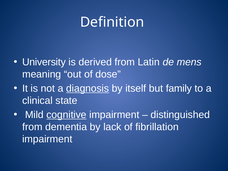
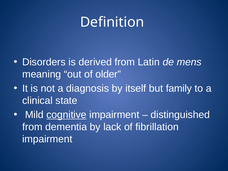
University: University -> Disorders
dose: dose -> older
diagnosis underline: present -> none
